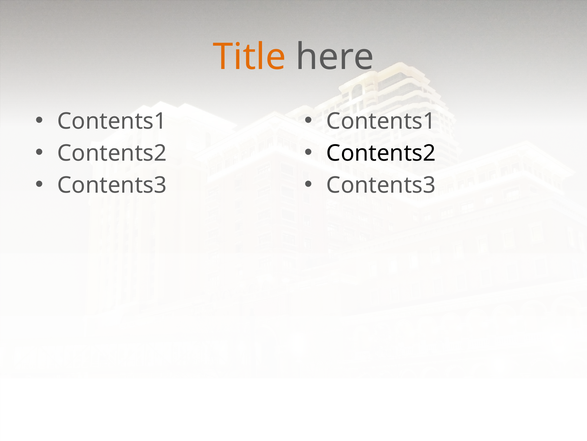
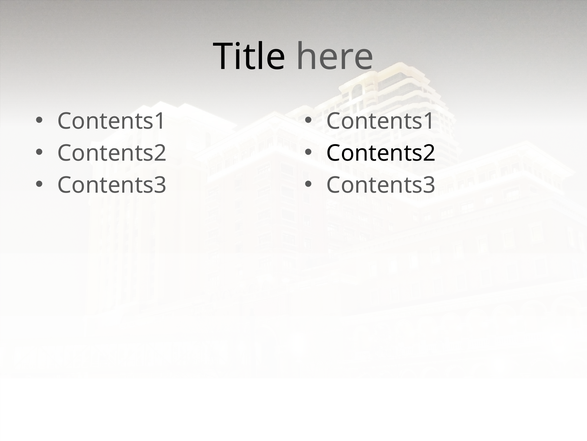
Title colour: orange -> black
